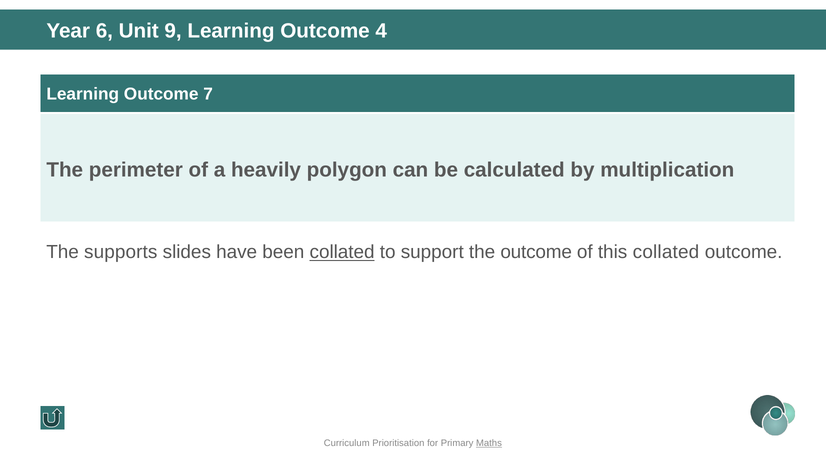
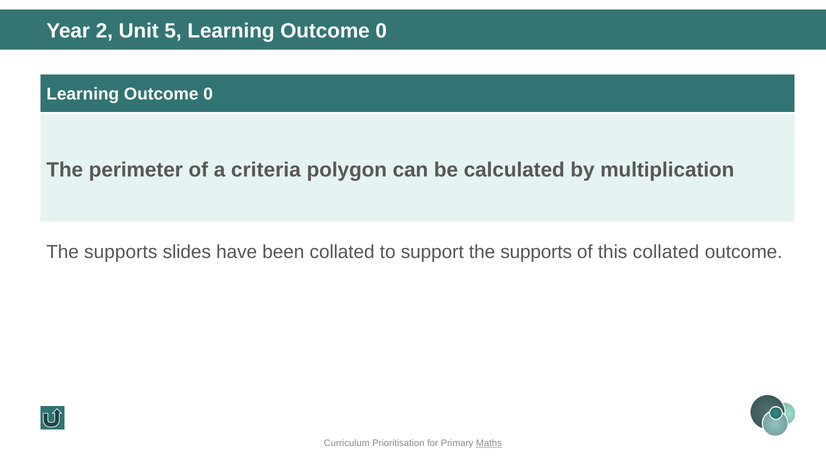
6: 6 -> 2
9: 9 -> 5
4 at (381, 31): 4 -> 0
7 at (208, 94): 7 -> 0
heavily: heavily -> criteria
collated at (342, 253) underline: present -> none
support the outcome: outcome -> supports
